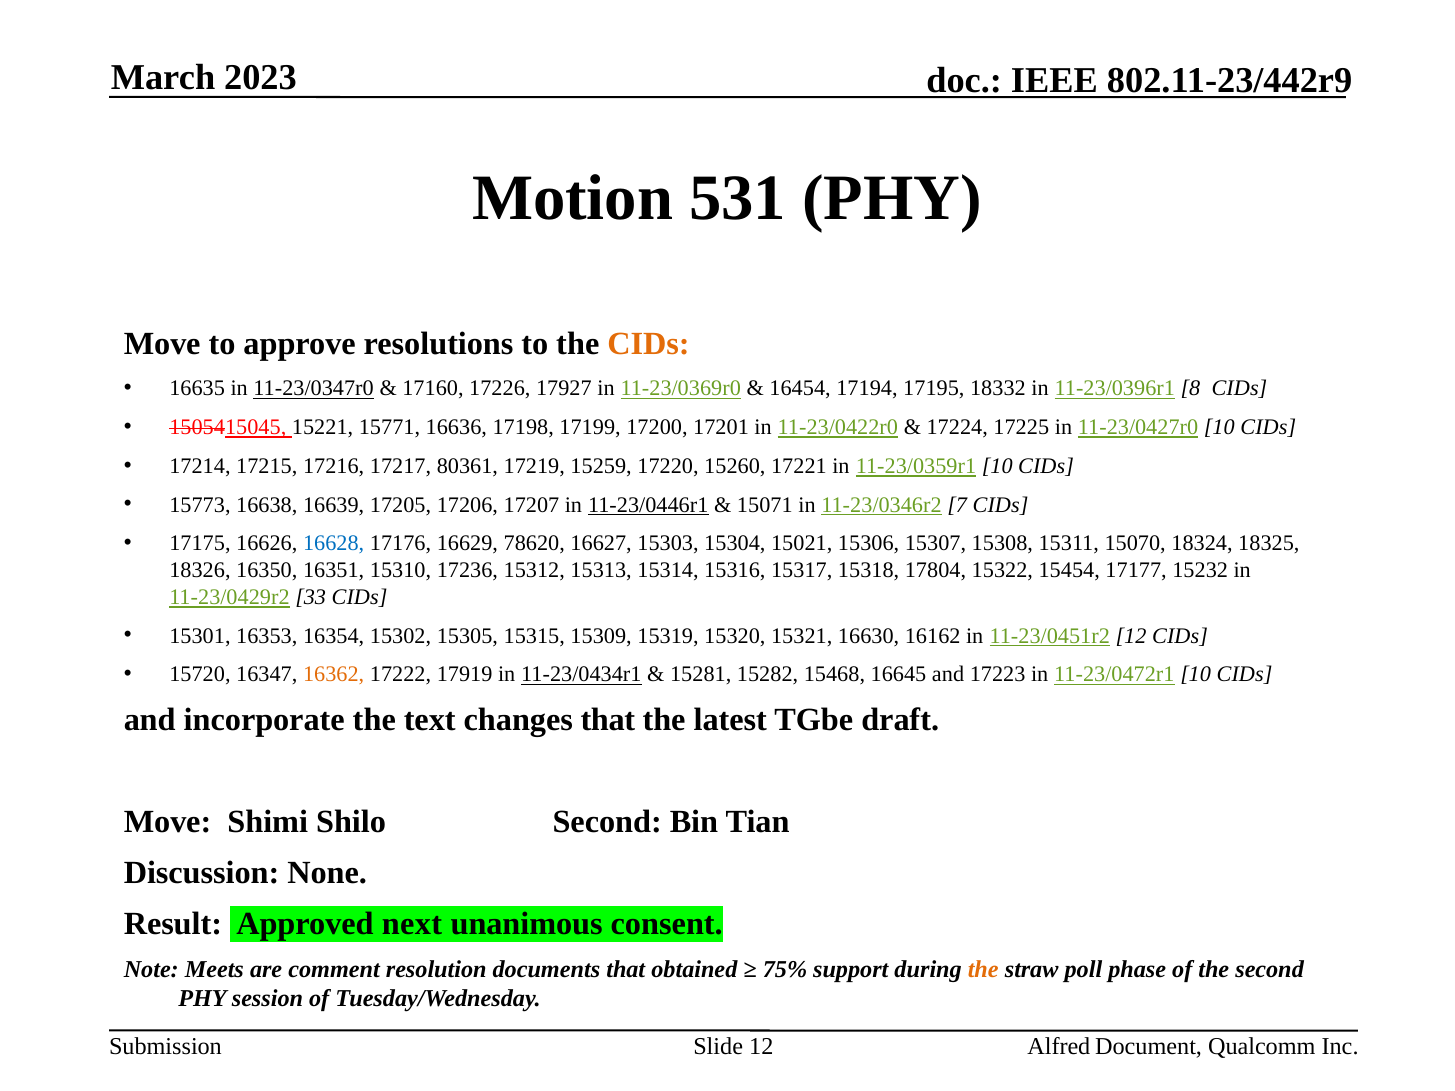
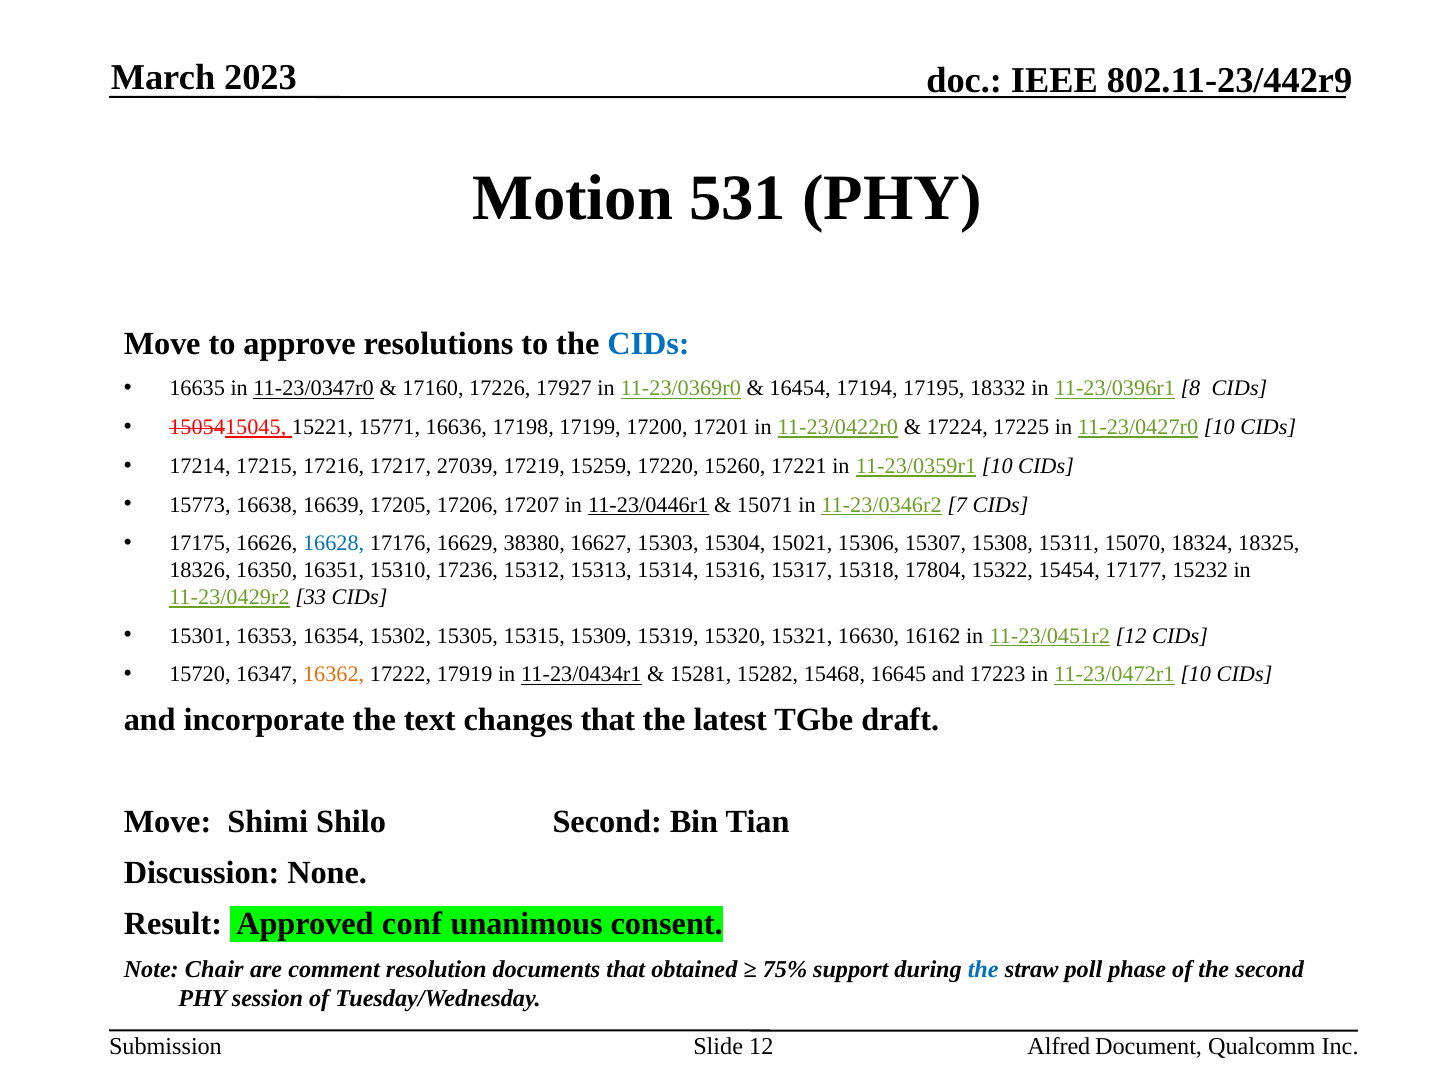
CIDs at (648, 344) colour: orange -> blue
80361: 80361 -> 27039
78620: 78620 -> 38380
next: next -> conf
Meets: Meets -> Chair
the at (983, 970) colour: orange -> blue
